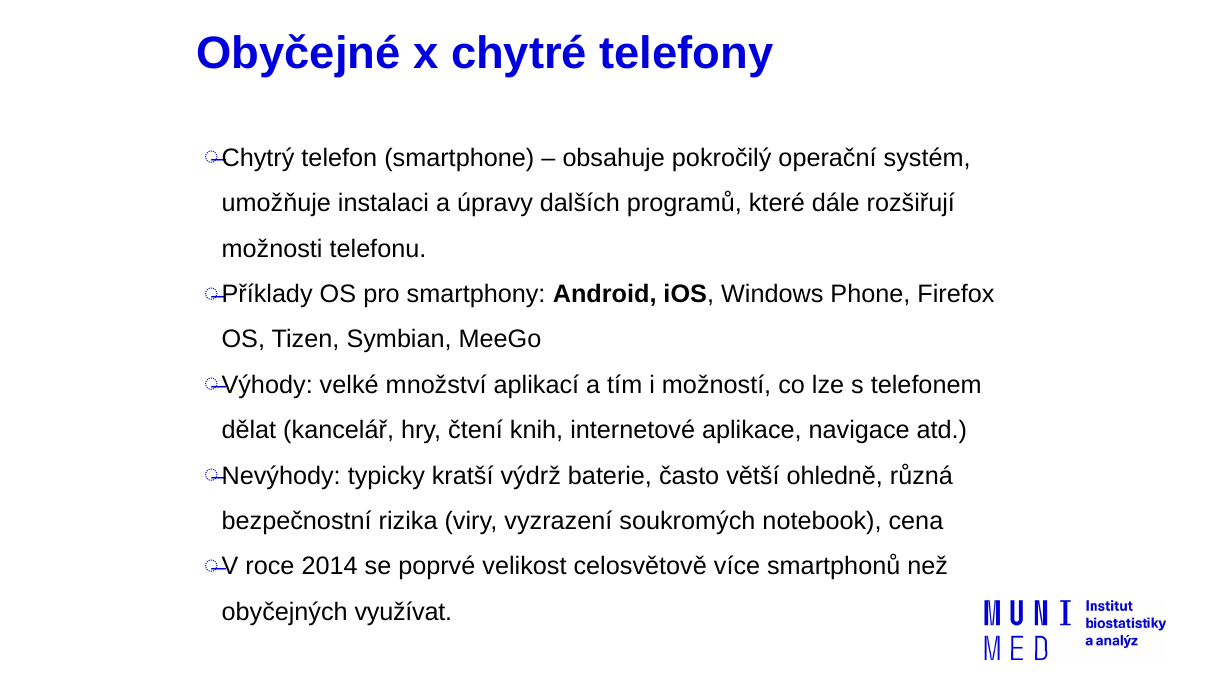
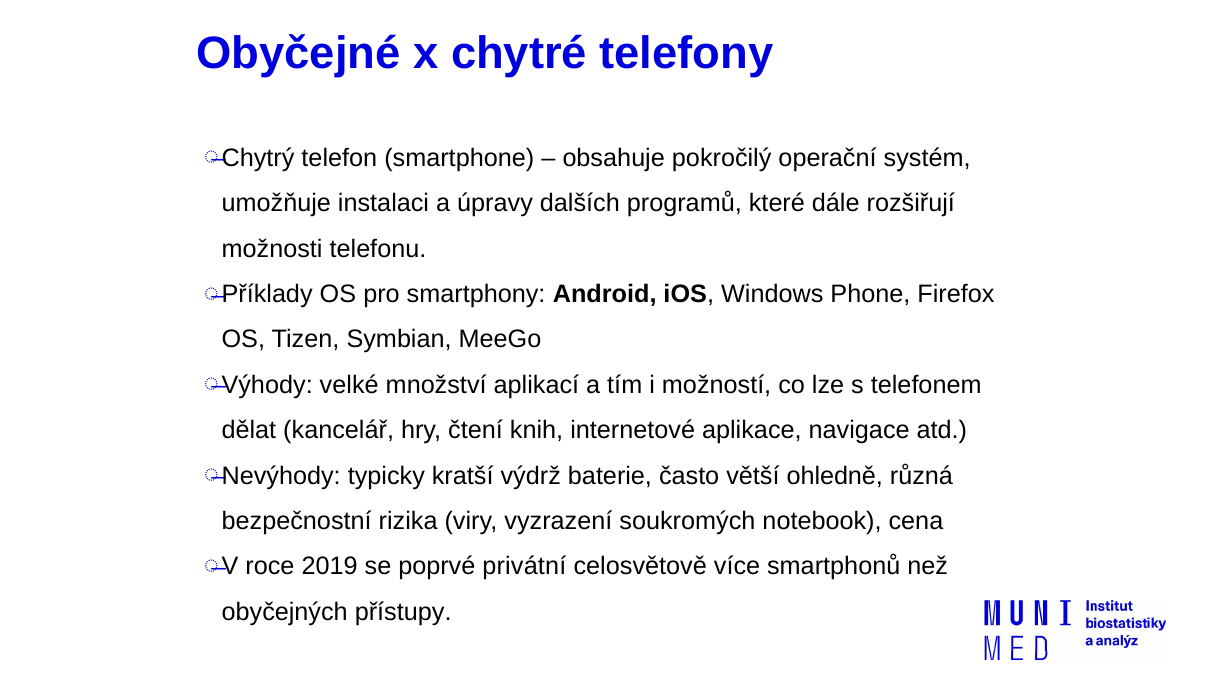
2014: 2014 -> 2019
velikost: velikost -> privátní
využívat: využívat -> přístupy
